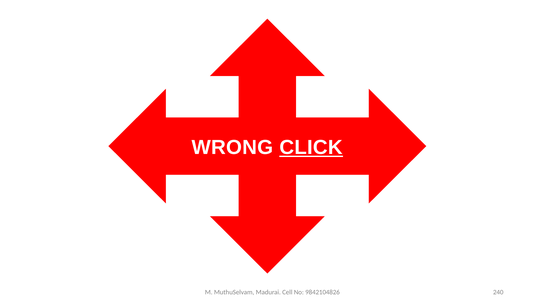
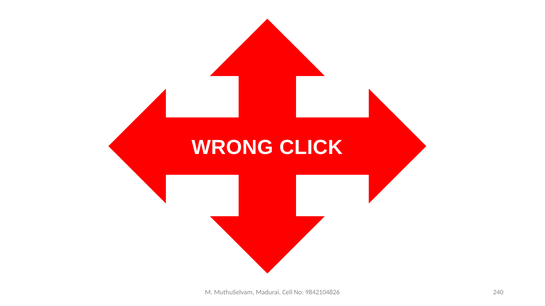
CLICK underline: present -> none
